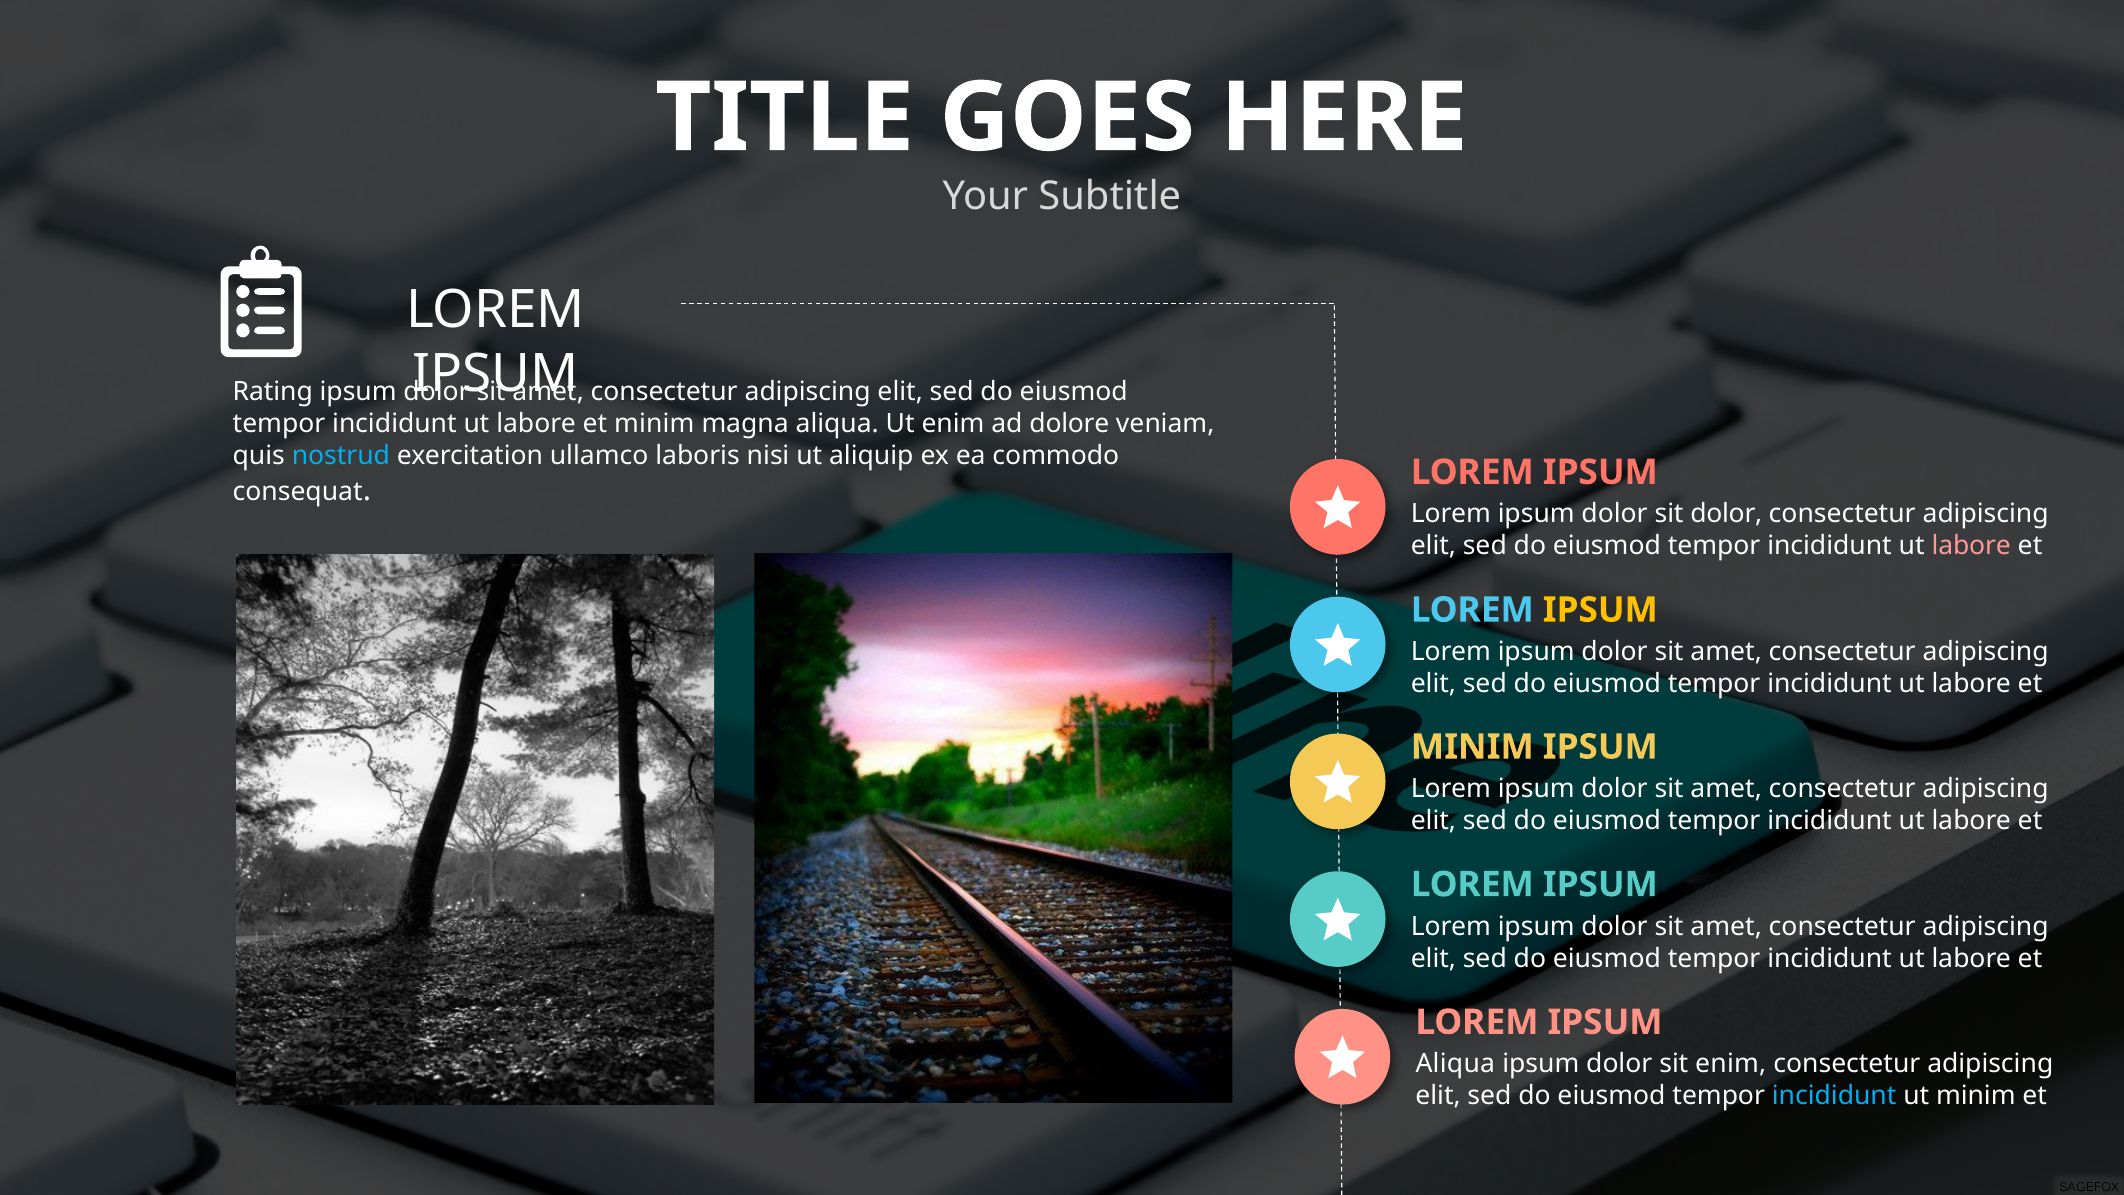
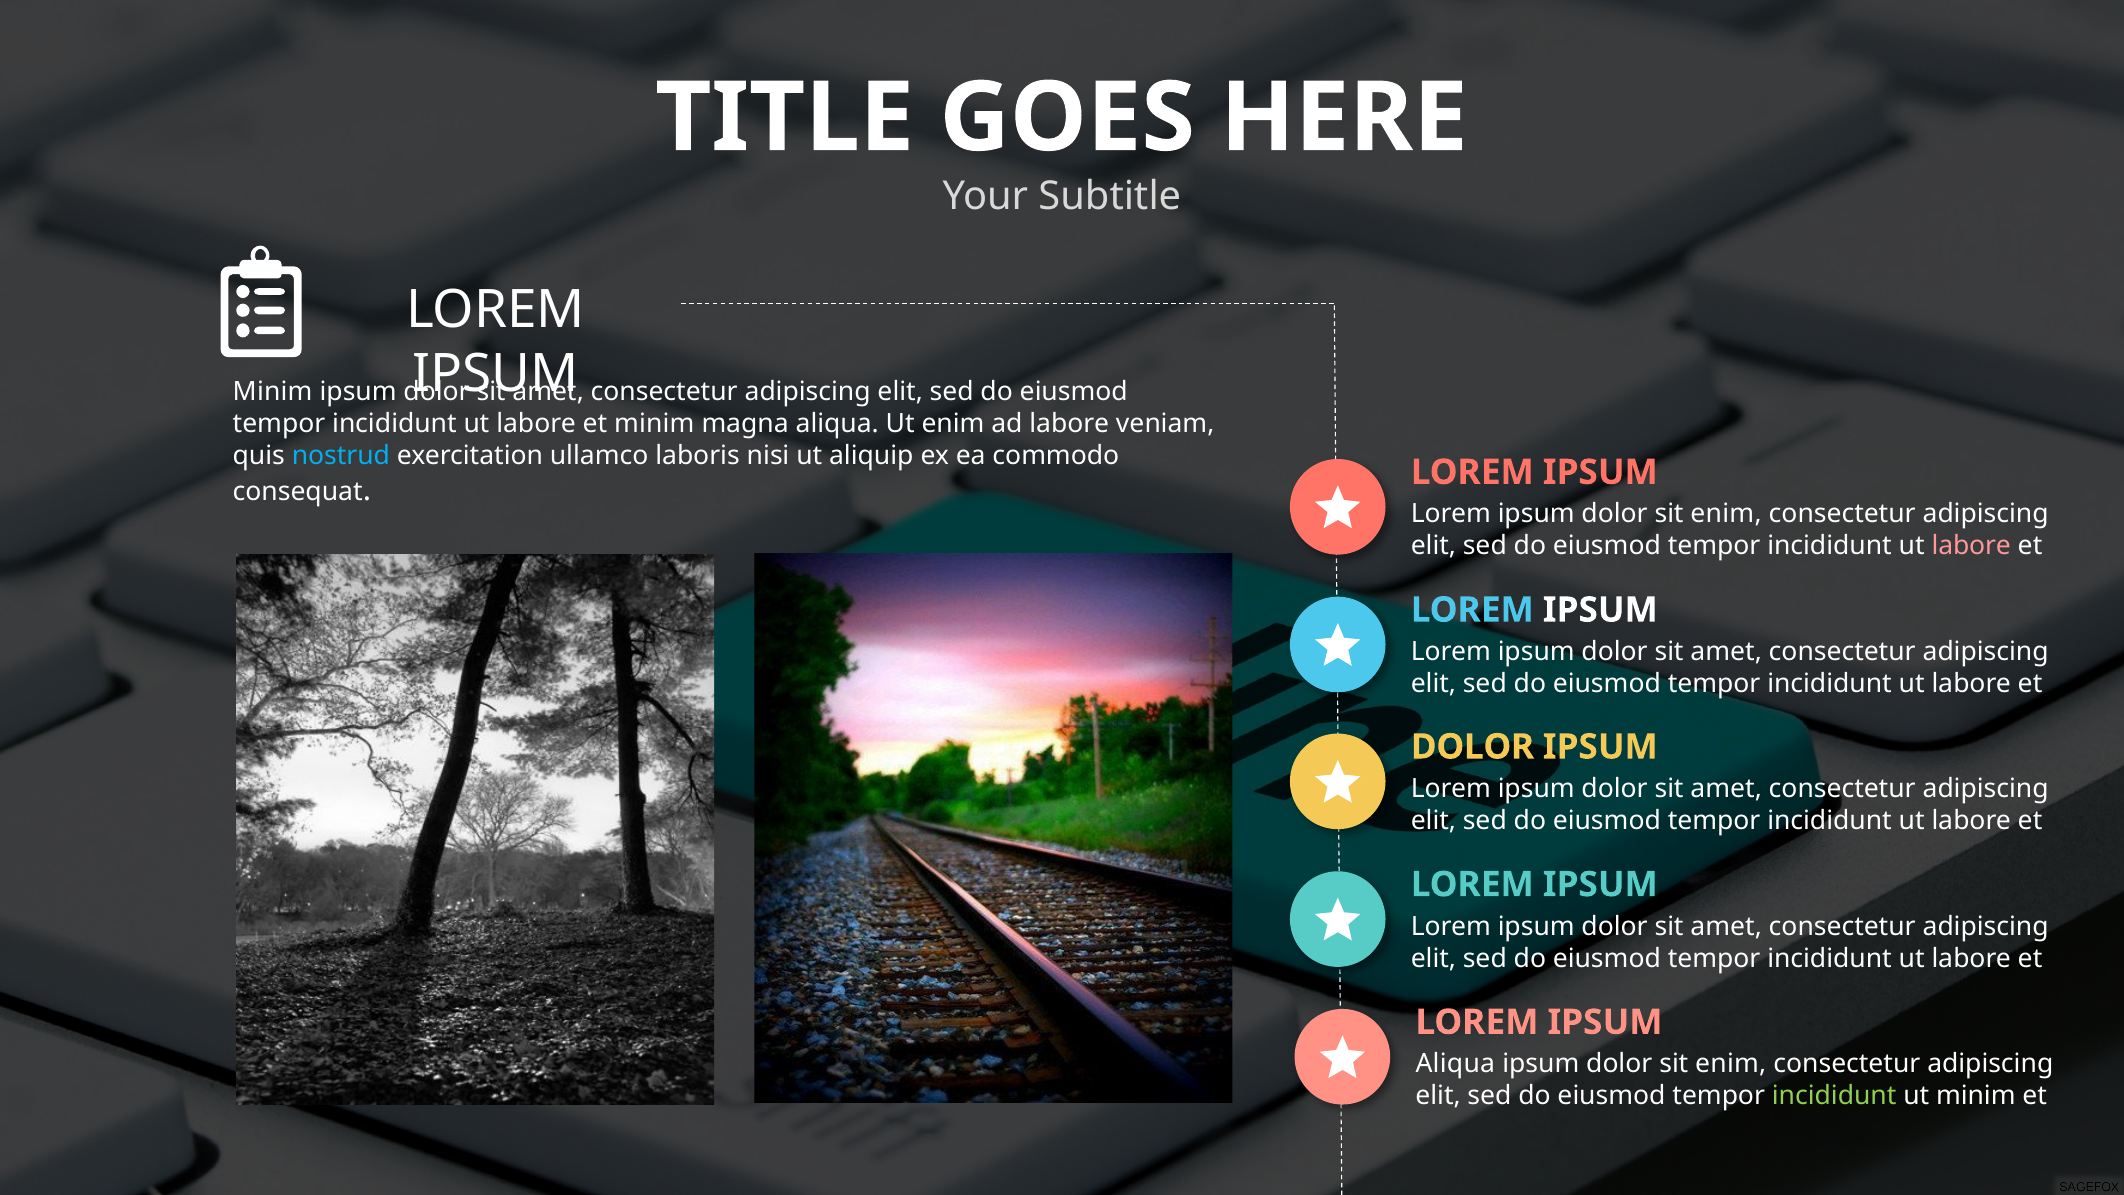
Rating at (273, 392): Rating -> Minim
ad dolore: dolore -> labore
dolor at (1726, 514): dolor -> enim
IPSUM at (1600, 610) colour: yellow -> white
MINIM at (1472, 747): MINIM -> DOLOR
incididunt at (1834, 1096) colour: light blue -> light green
